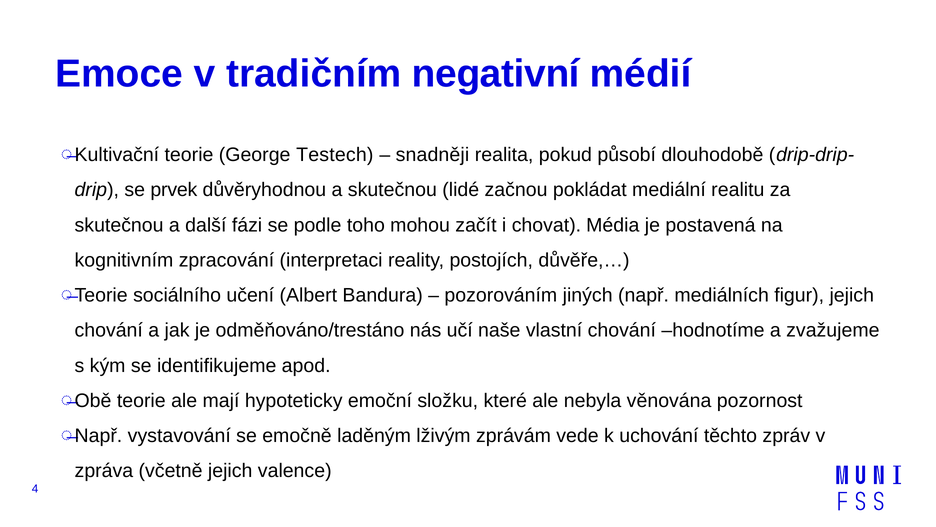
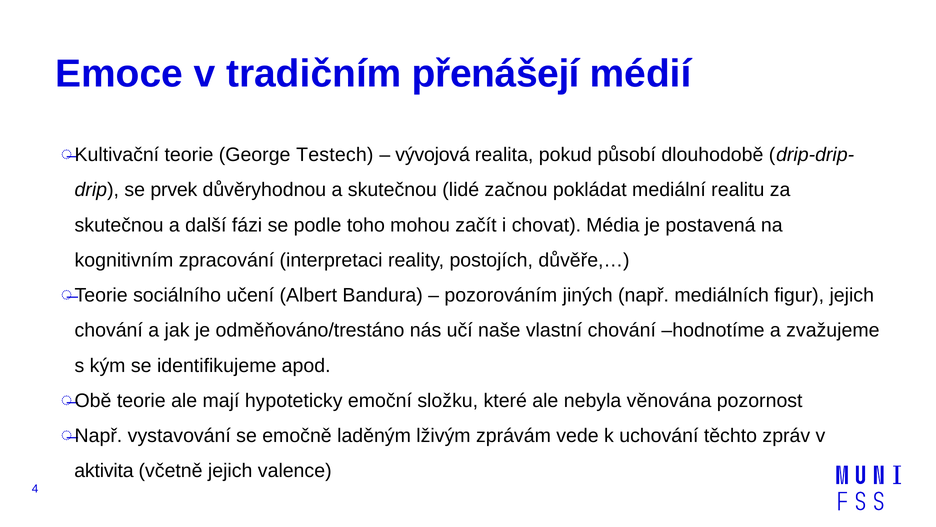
negativní: negativní -> přenášejí
snadněji: snadněji -> vývojová
zpráva: zpráva -> aktivita
